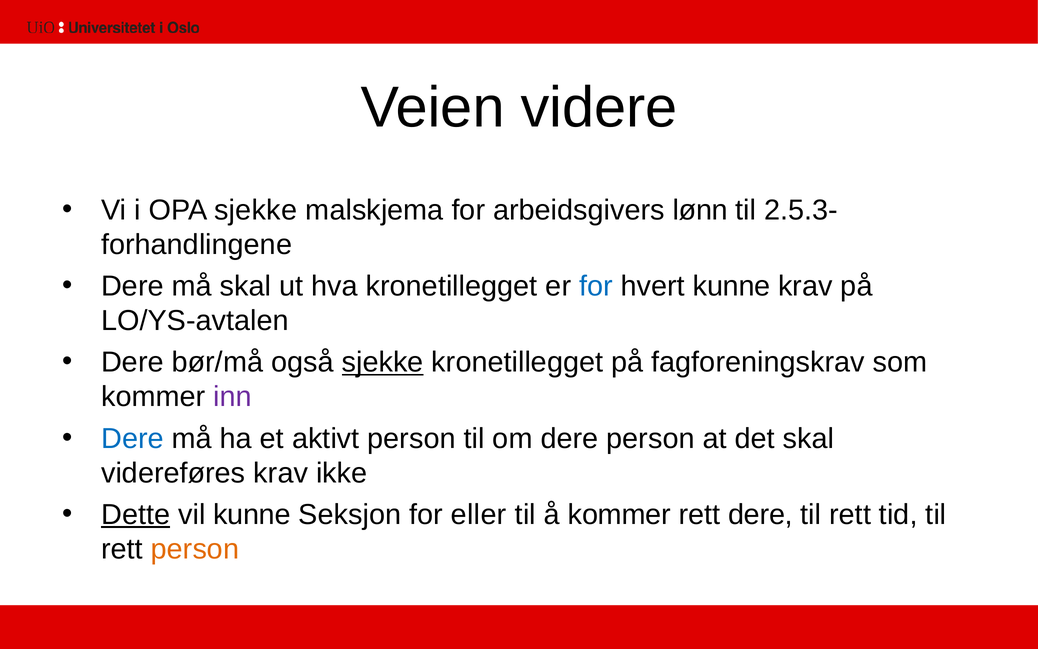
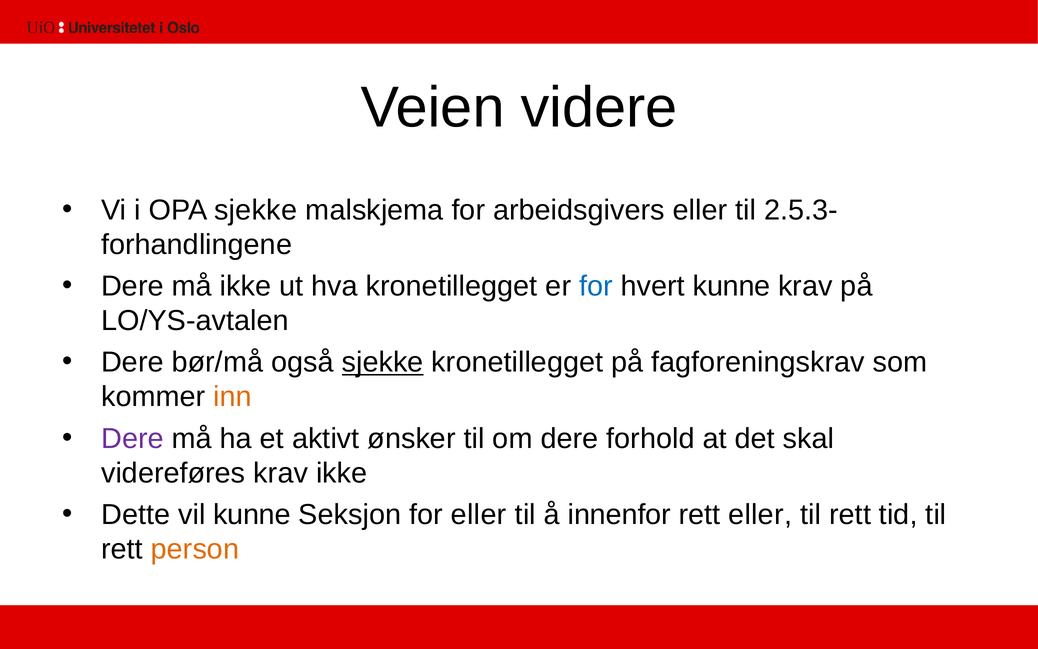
arbeidsgivers lønn: lønn -> eller
må skal: skal -> ikke
inn colour: purple -> orange
Dere at (132, 438) colour: blue -> purple
aktivt person: person -> ønsker
dere person: person -> forhold
Dette underline: present -> none
å kommer: kommer -> innenfor
rett dere: dere -> eller
